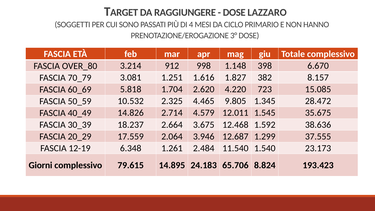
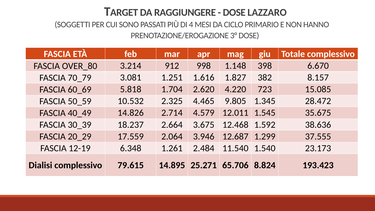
Giorni: Giorni -> Dialisi
24.183: 24.183 -> 25.271
